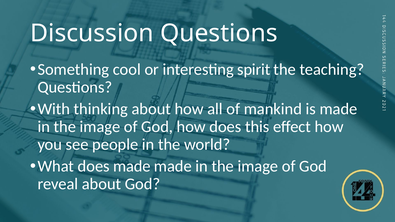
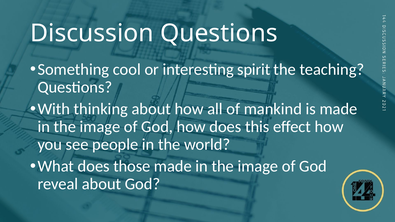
does made: made -> those
